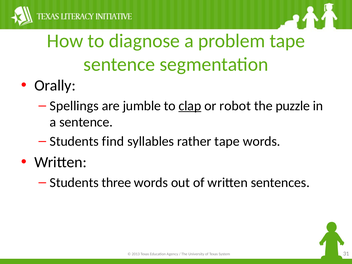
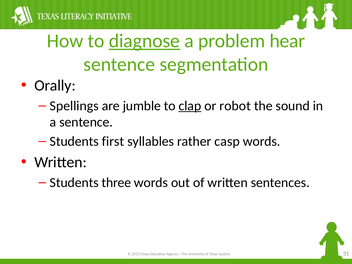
diagnose underline: none -> present
problem tape: tape -> hear
puzzle: puzzle -> sound
find: find -> first
rather tape: tape -> casp
